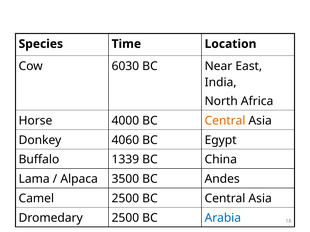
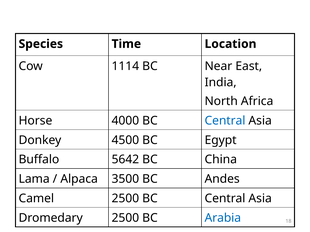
6030: 6030 -> 1114
Central at (225, 121) colour: orange -> blue
4060: 4060 -> 4500
1339: 1339 -> 5642
